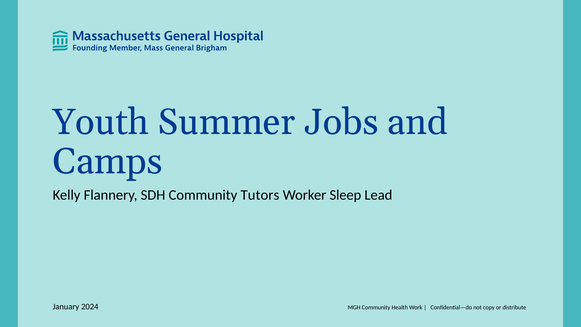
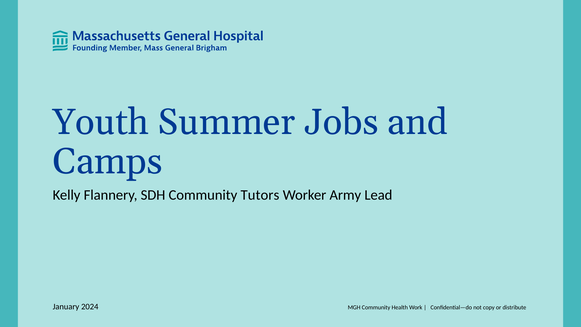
Sleep: Sleep -> Army
